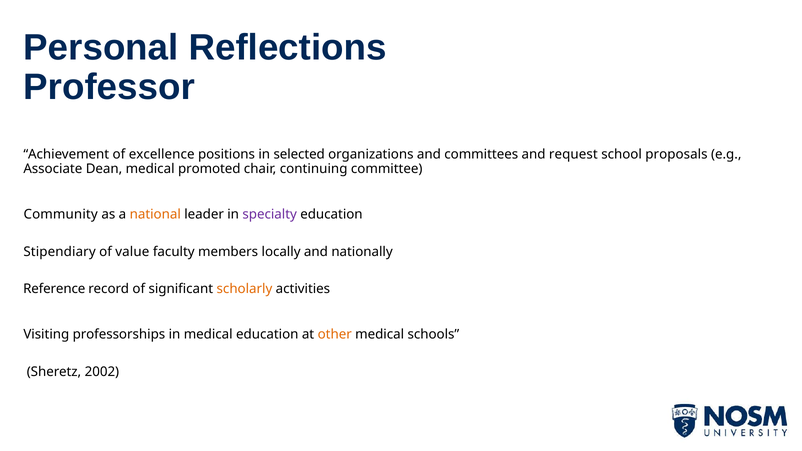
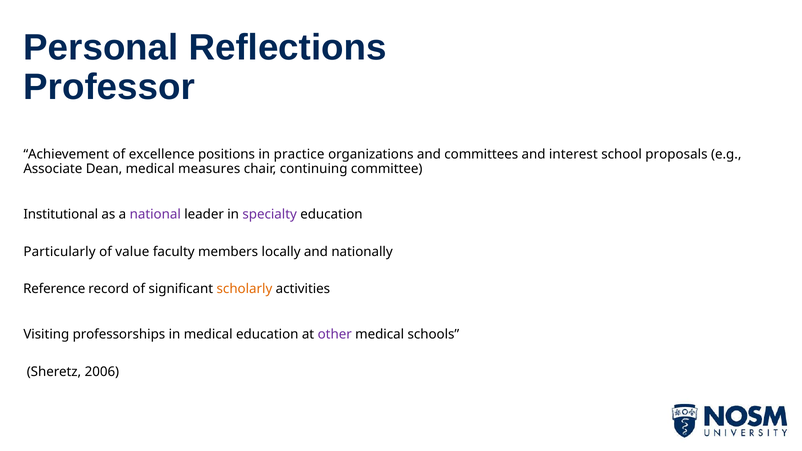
selected: selected -> practice
request: request -> interest
promoted: promoted -> measures
Community: Community -> Institutional
national colour: orange -> purple
Stipendiary: Stipendiary -> Particularly
other colour: orange -> purple
2002: 2002 -> 2006
